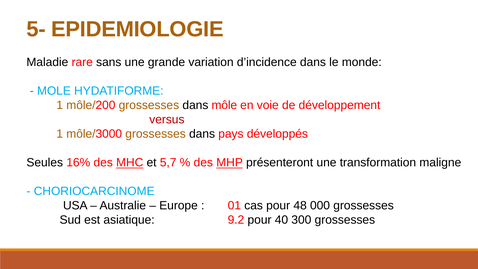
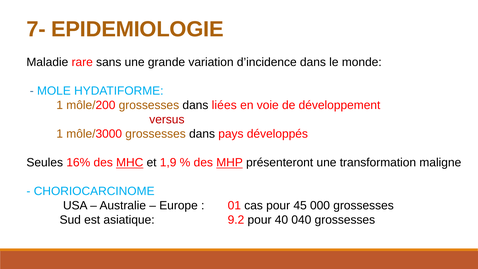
5-: 5- -> 7-
môle: môle -> liées
5,7: 5,7 -> 1,9
48: 48 -> 45
300: 300 -> 040
